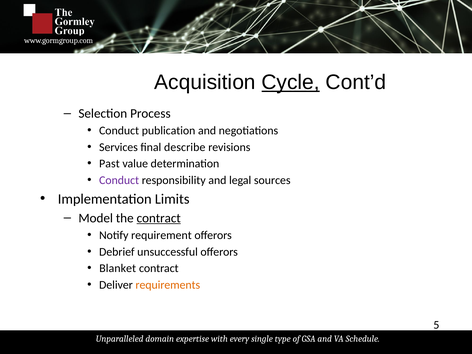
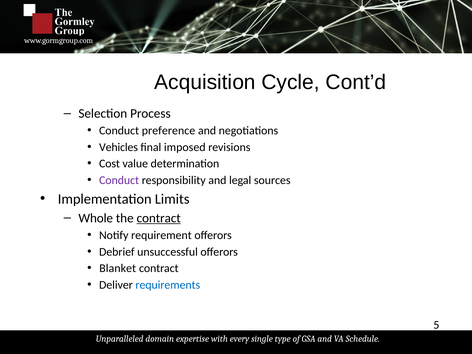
Cycle underline: present -> none
publication: publication -> preference
Services: Services -> Vehicles
describe: describe -> imposed
Past: Past -> Cost
Model: Model -> Whole
requirements colour: orange -> blue
